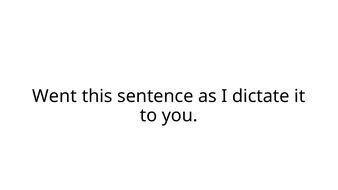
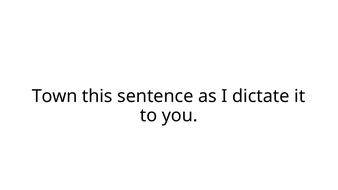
Went: Went -> Town
